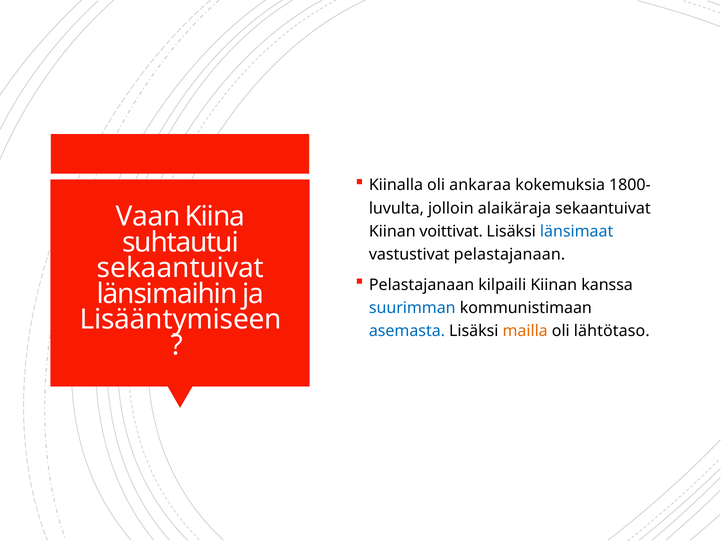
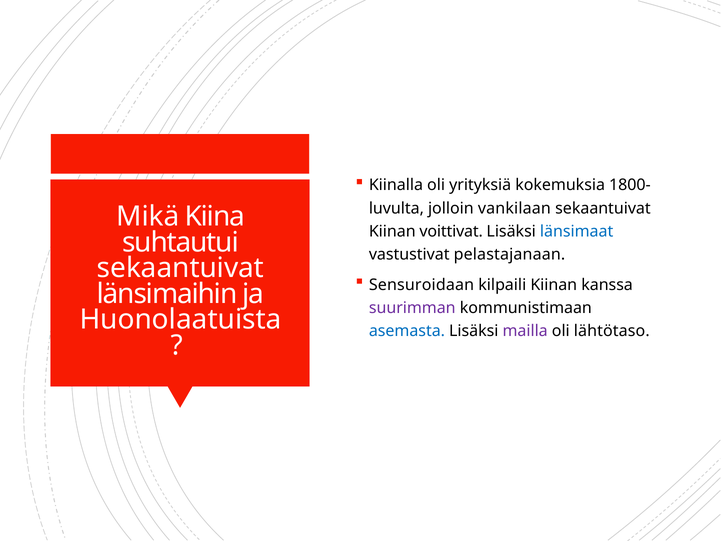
ankaraa: ankaraa -> yrityksiä
alaikäraja: alaikäraja -> vankilaan
Vaan: Vaan -> Mikä
Pelastajanaan at (422, 285): Pelastajanaan -> Sensuroidaan
suurimman colour: blue -> purple
Lisääntymiseen: Lisääntymiseen -> Huonolaatuista
mailla colour: orange -> purple
